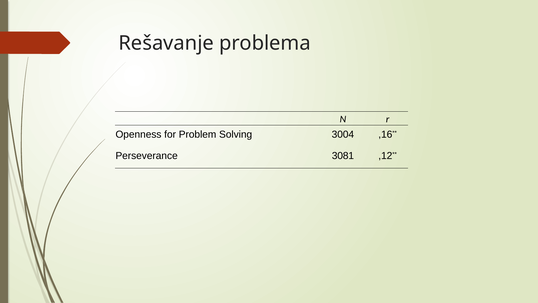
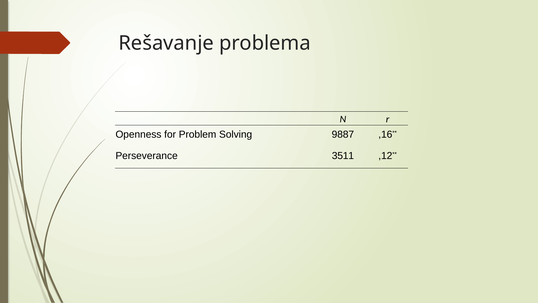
3004: 3004 -> 9887
3081: 3081 -> 3511
